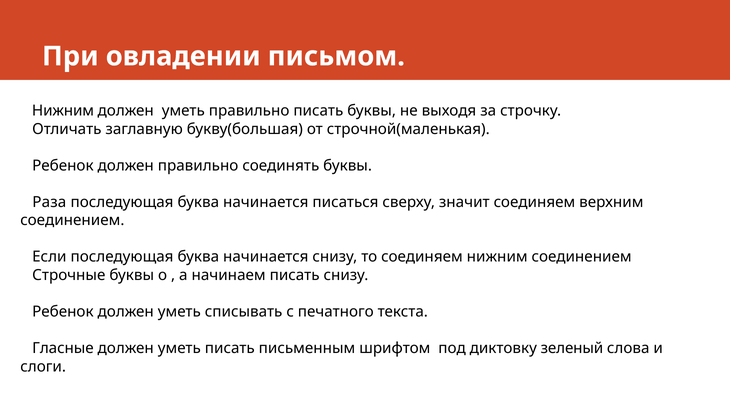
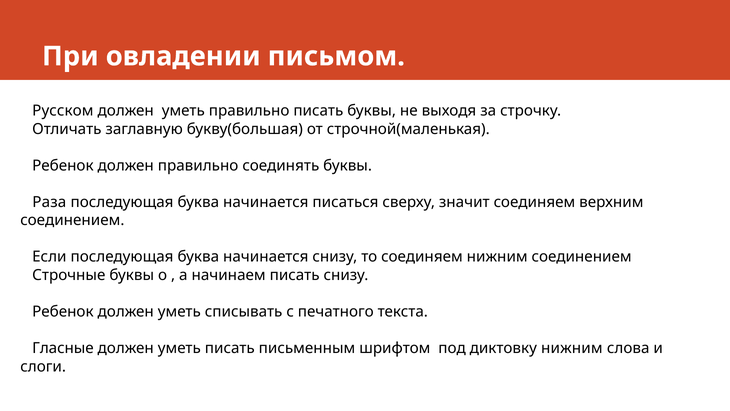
Нижним at (63, 111): Нижним -> Русском
диктовку зеленый: зеленый -> нижним
